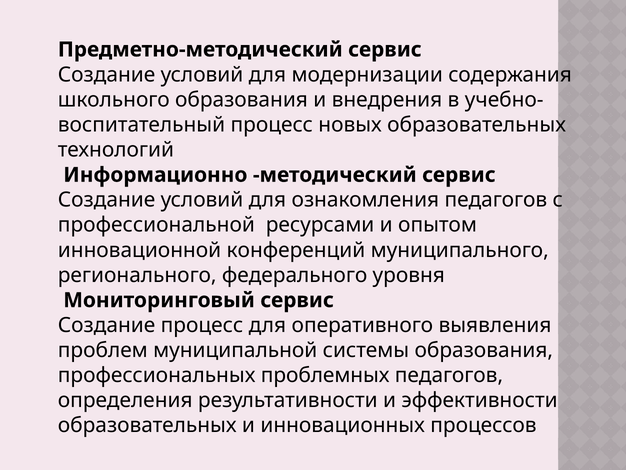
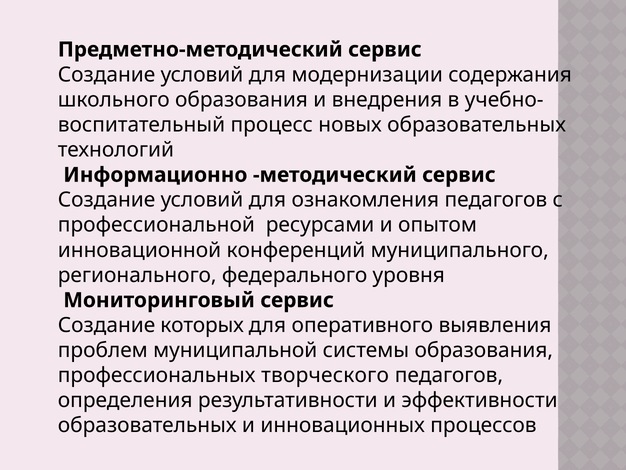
Создание процесс: процесс -> которых
проблемных: проблемных -> творческого
